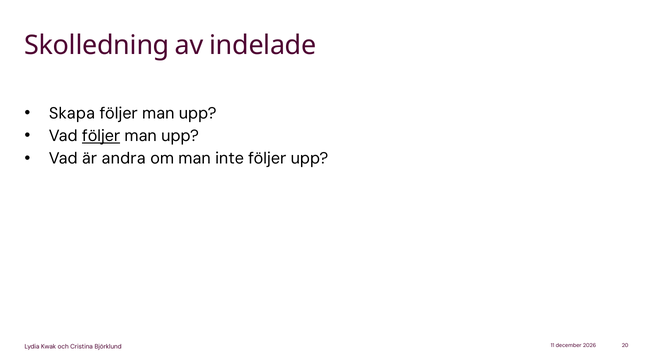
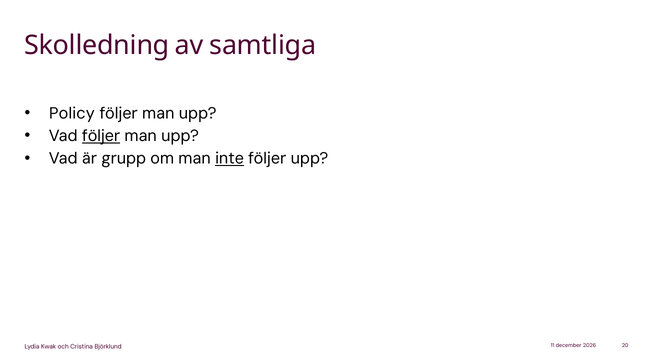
indelade: indelade -> samtliga
Skapa: Skapa -> Policy
andra: andra -> grupp
inte underline: none -> present
